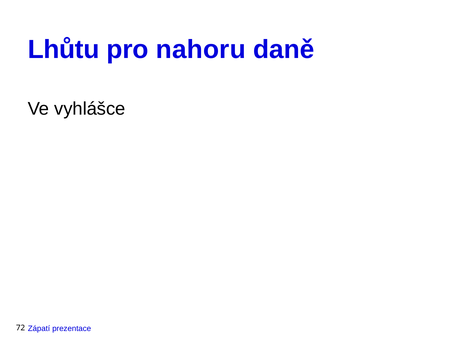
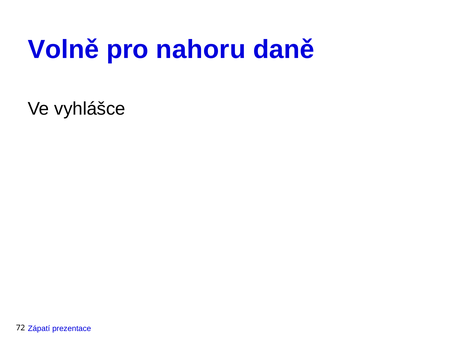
Lhůtu: Lhůtu -> Volně
